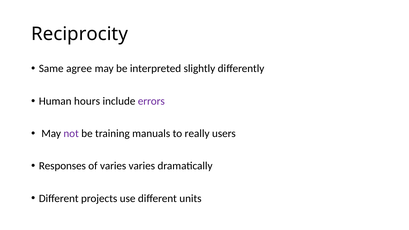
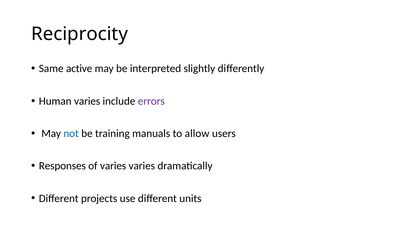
agree: agree -> active
Human hours: hours -> varies
not colour: purple -> blue
really: really -> allow
